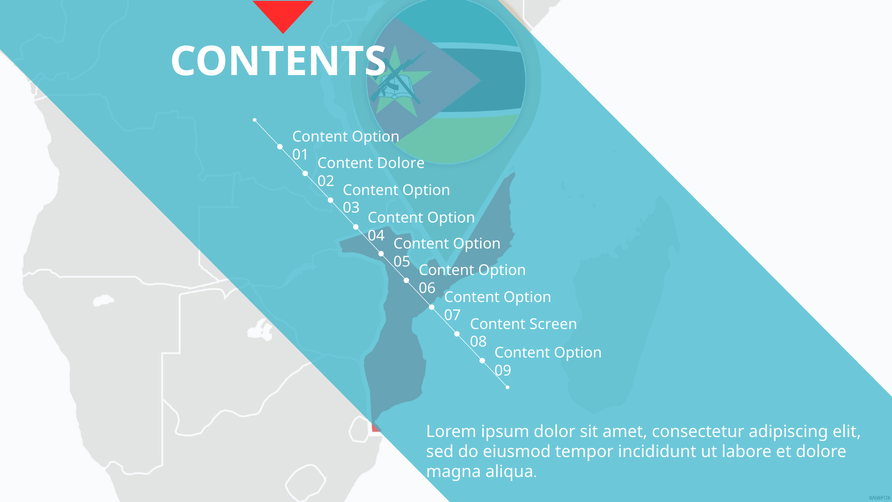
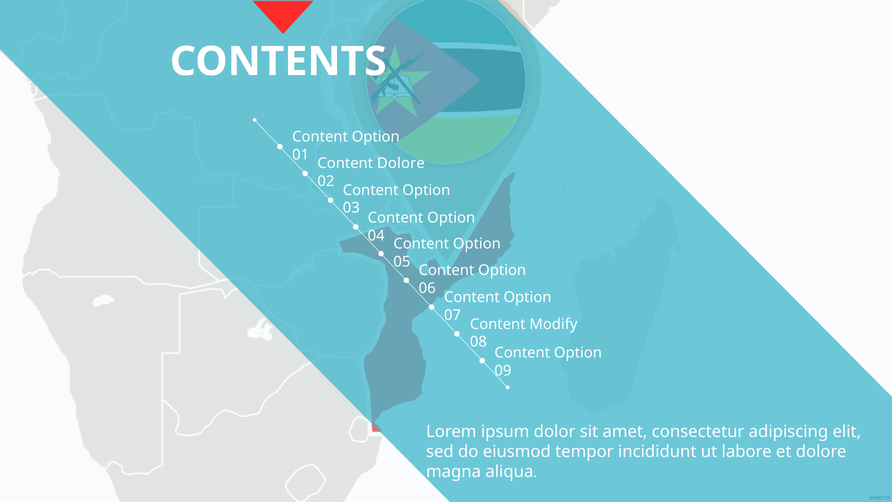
Screen: Screen -> Modify
